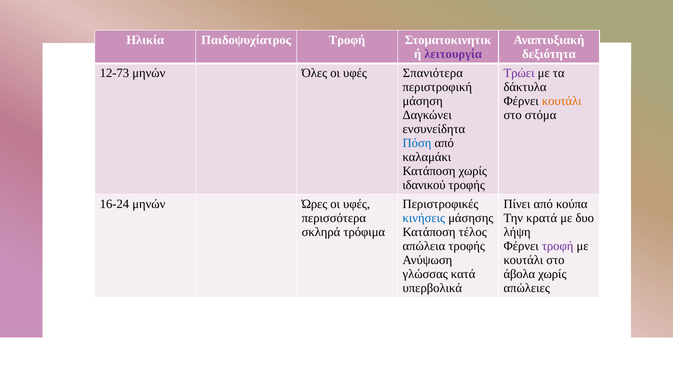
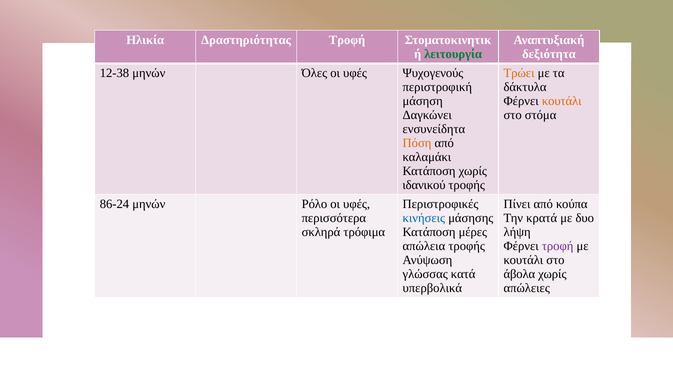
Παιδοψυχίατρος: Παιδοψυχίατρος -> Δραστηριότητας
λειτουργία colour: purple -> green
12-73: 12-73 -> 12-38
Σπανιότερα: Σπανιότερα -> Ψυχογενούς
Τρώει colour: purple -> orange
Πόση colour: blue -> orange
16-24: 16-24 -> 86-24
Ώρες: Ώρες -> Ρόλο
τέλος: τέλος -> μέρες
